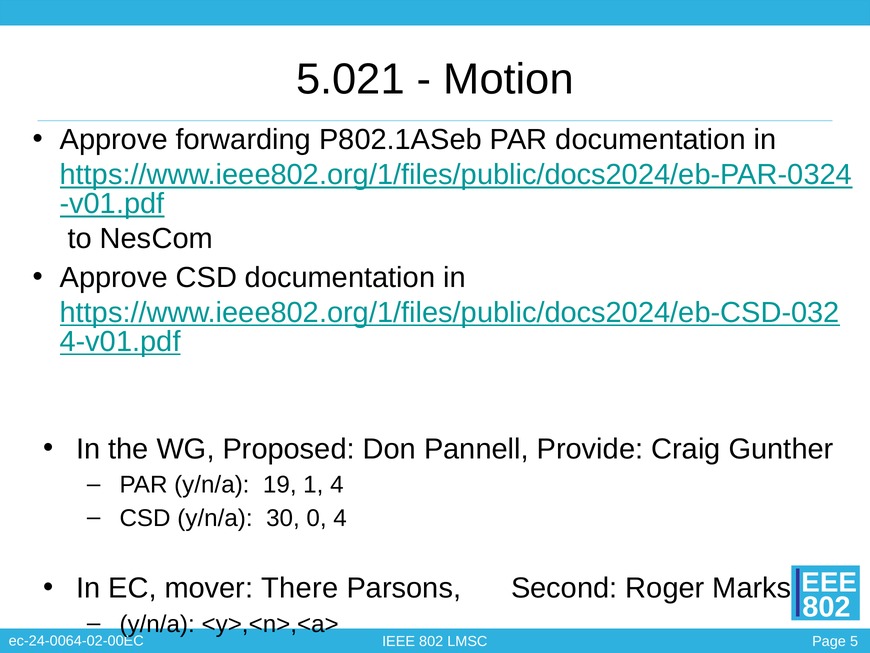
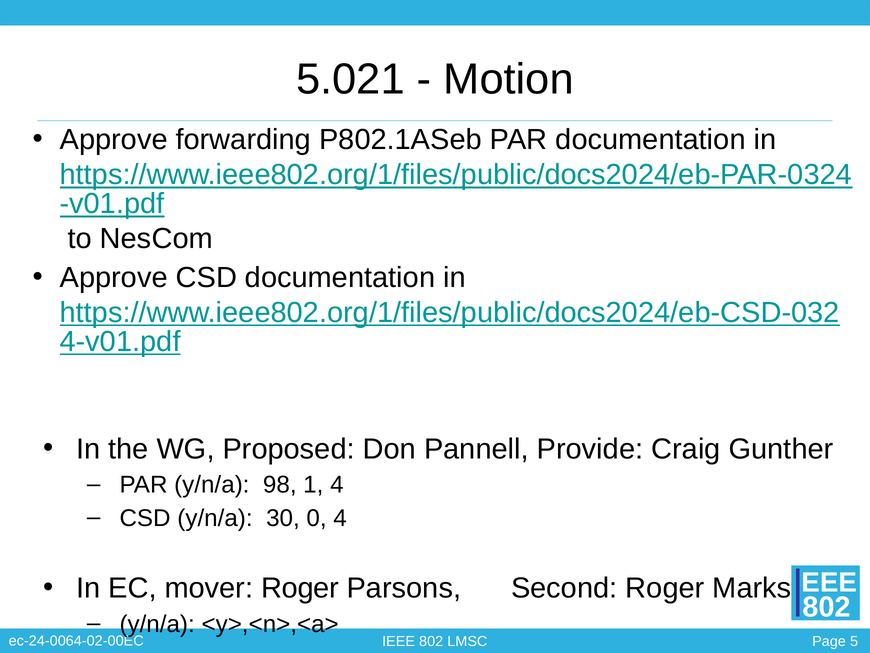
19: 19 -> 98
mover There: There -> Roger
